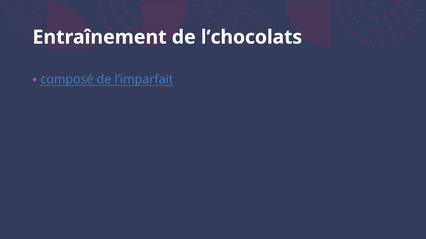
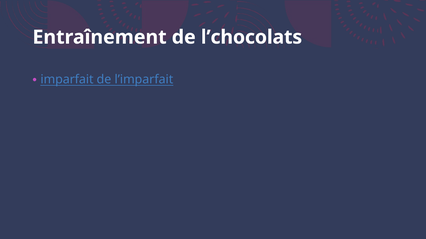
composé: composé -> imparfait
